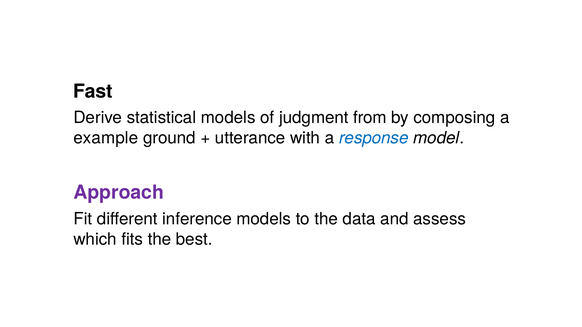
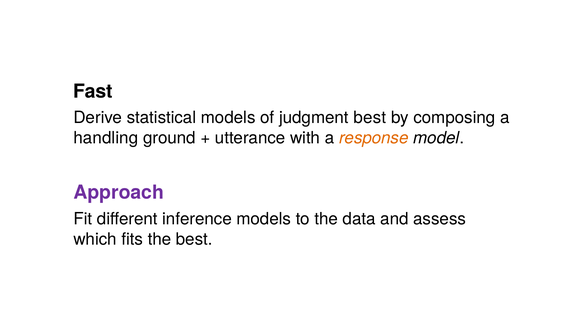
judgment from: from -> best
example: example -> handling
response colour: blue -> orange
